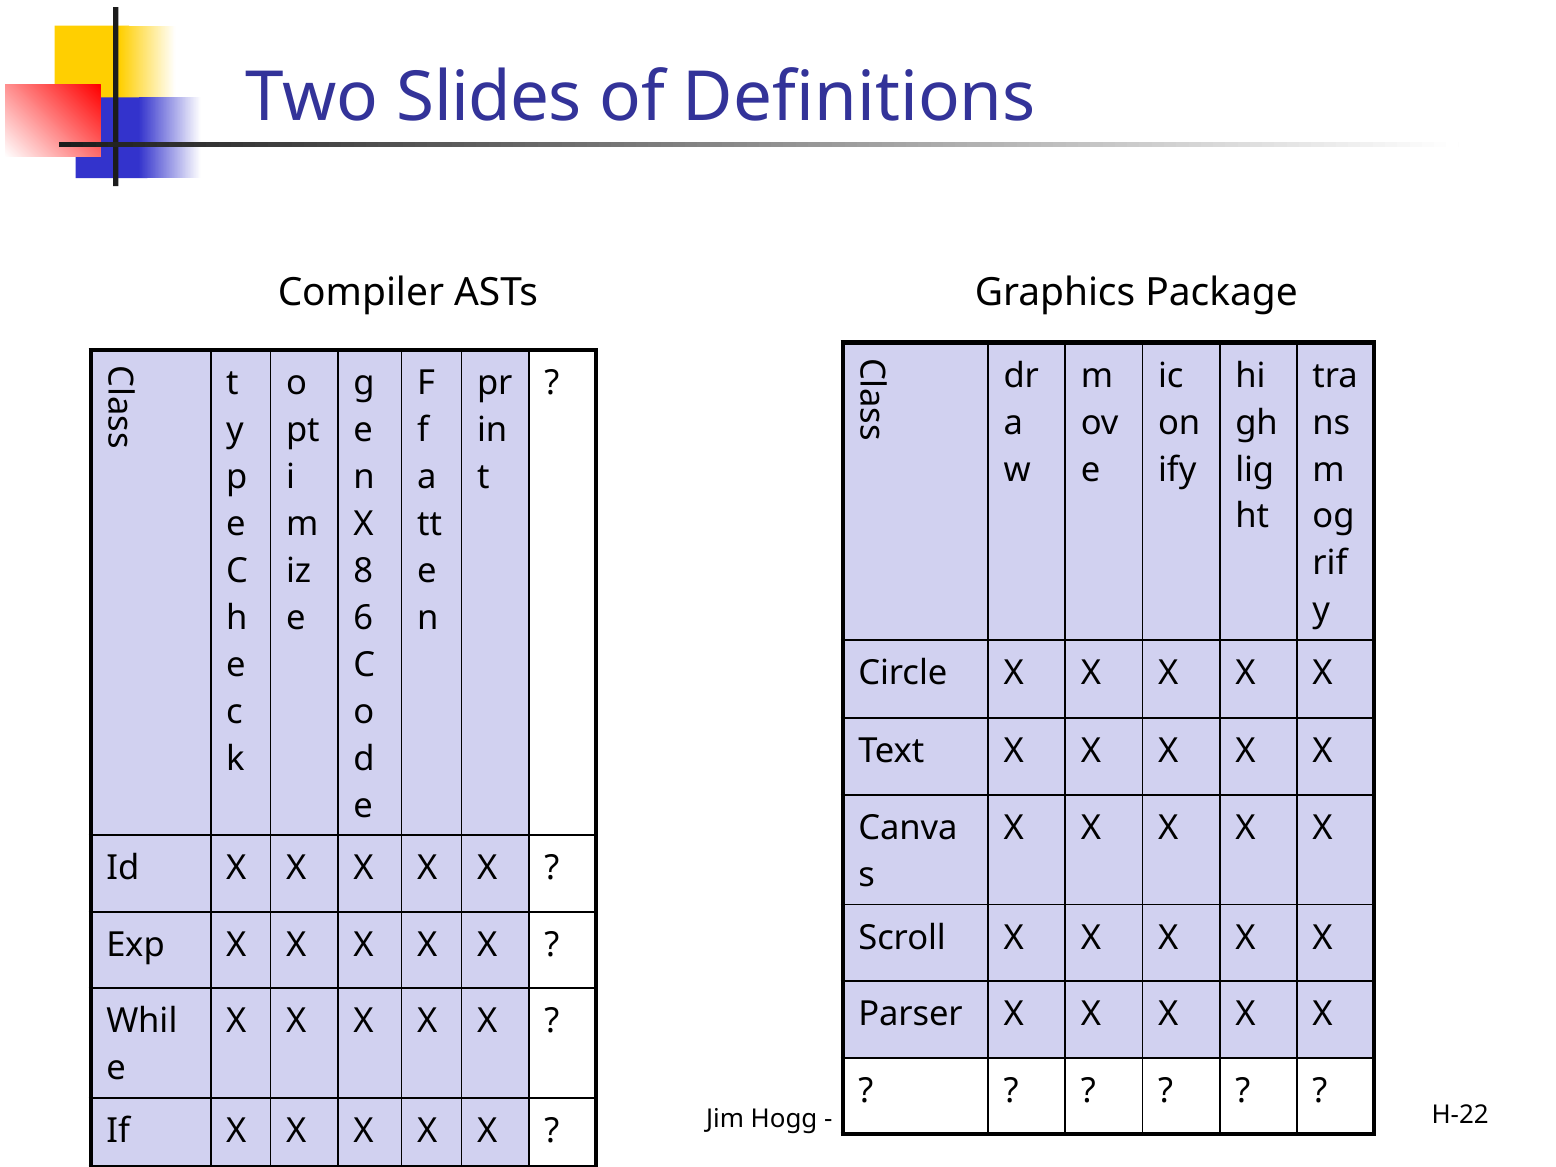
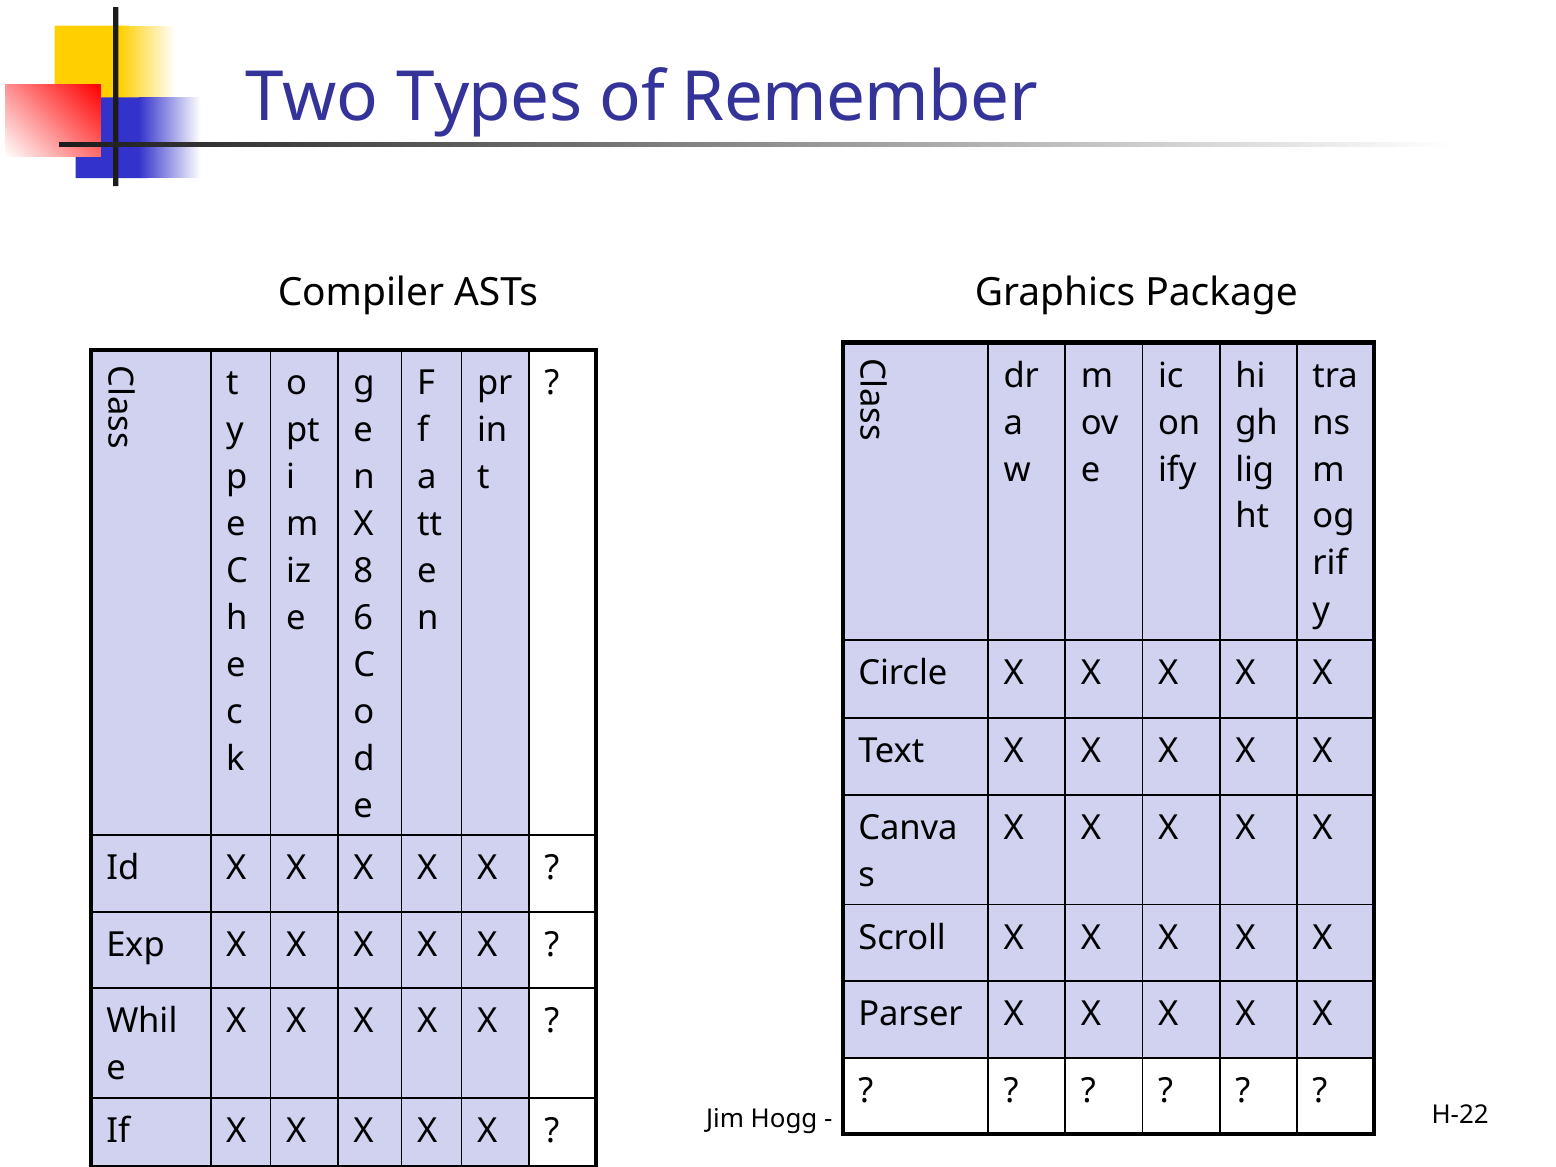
Slides: Slides -> Types
Definitions: Definitions -> Remember
